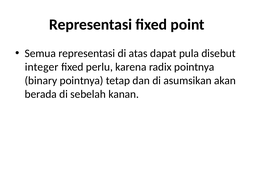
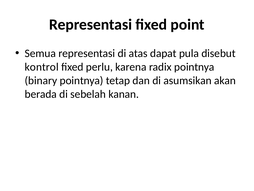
integer: integer -> kontrol
